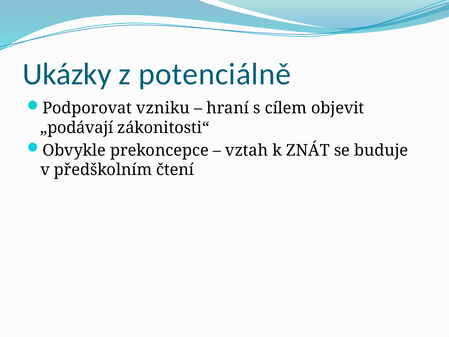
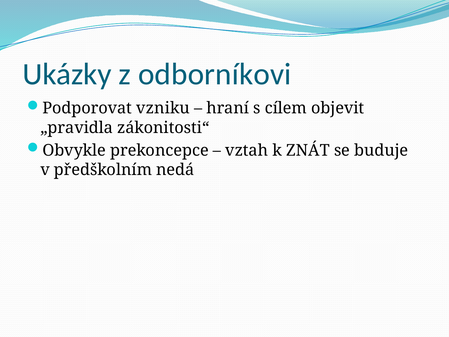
potenciálně: potenciálně -> odborníkovi
„podávají: „podávají -> „pravidla
čtení: čtení -> nedá
